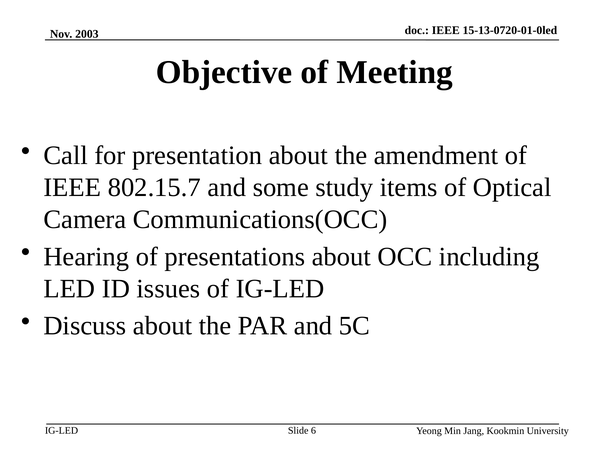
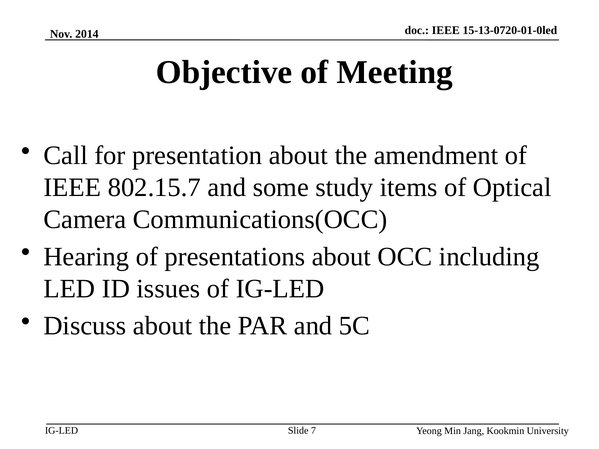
2003: 2003 -> 2014
6: 6 -> 7
